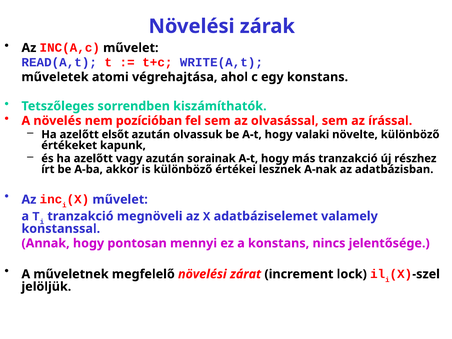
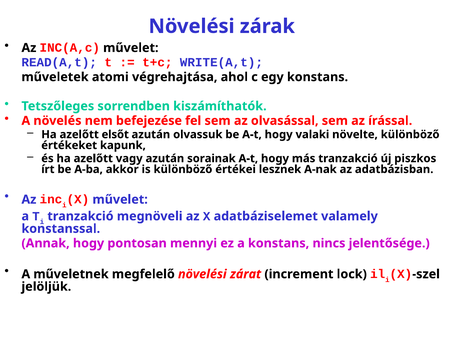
pozícióban: pozícióban -> befejezése
részhez: részhez -> piszkos
